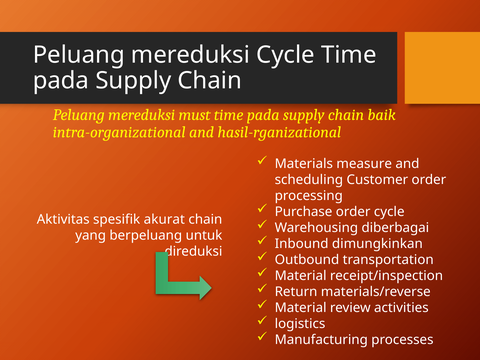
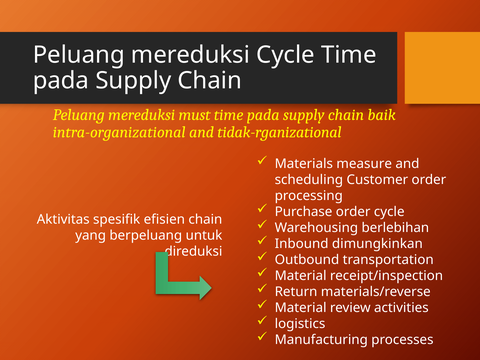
hasil-rganizational: hasil-rganizational -> tidak-rganizational
akurat: akurat -> efisien
diberbagai: diberbagai -> berlebihan
